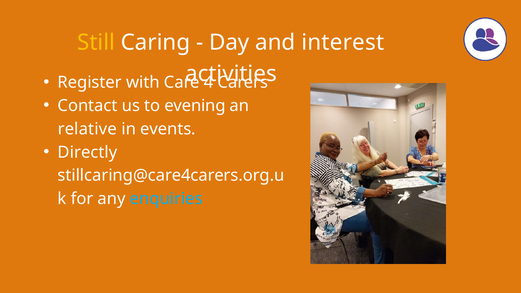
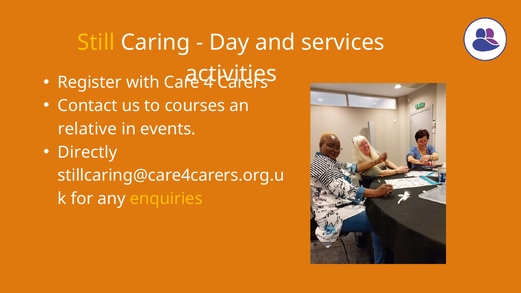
interest: interest -> services
evening: evening -> courses
enquiries colour: light blue -> yellow
